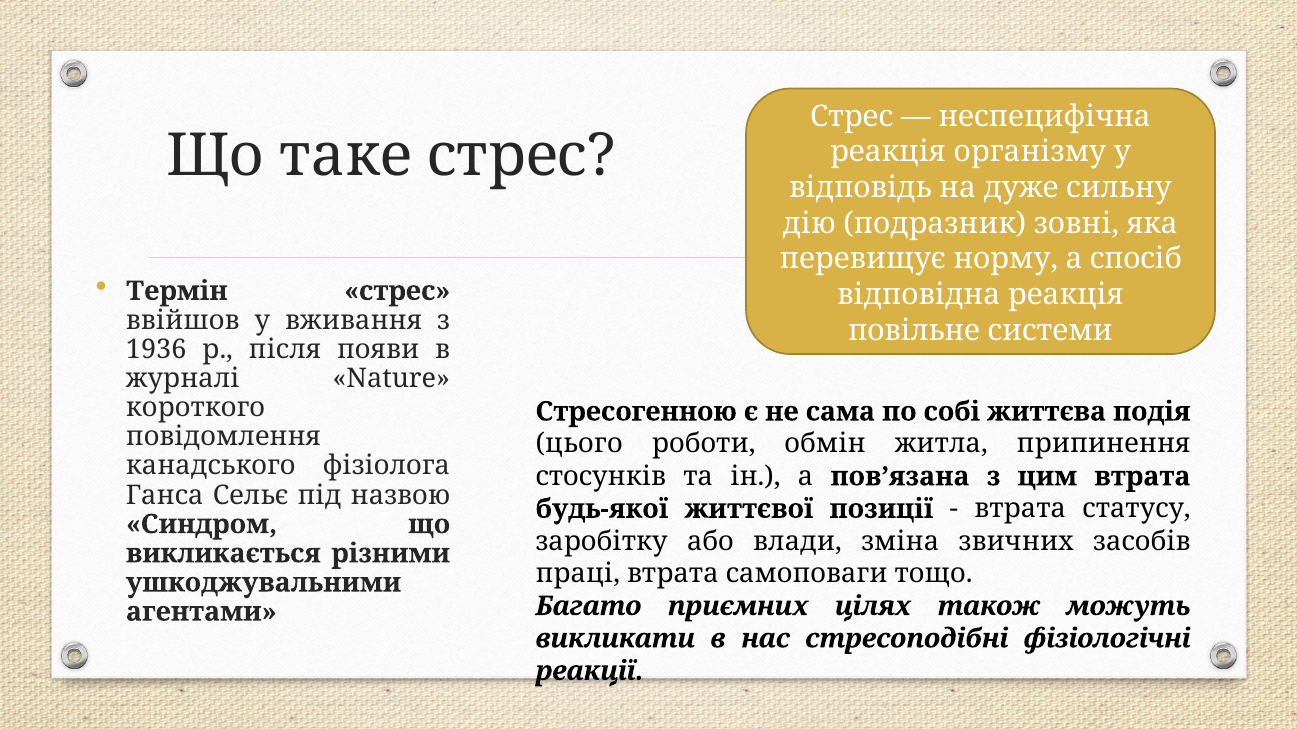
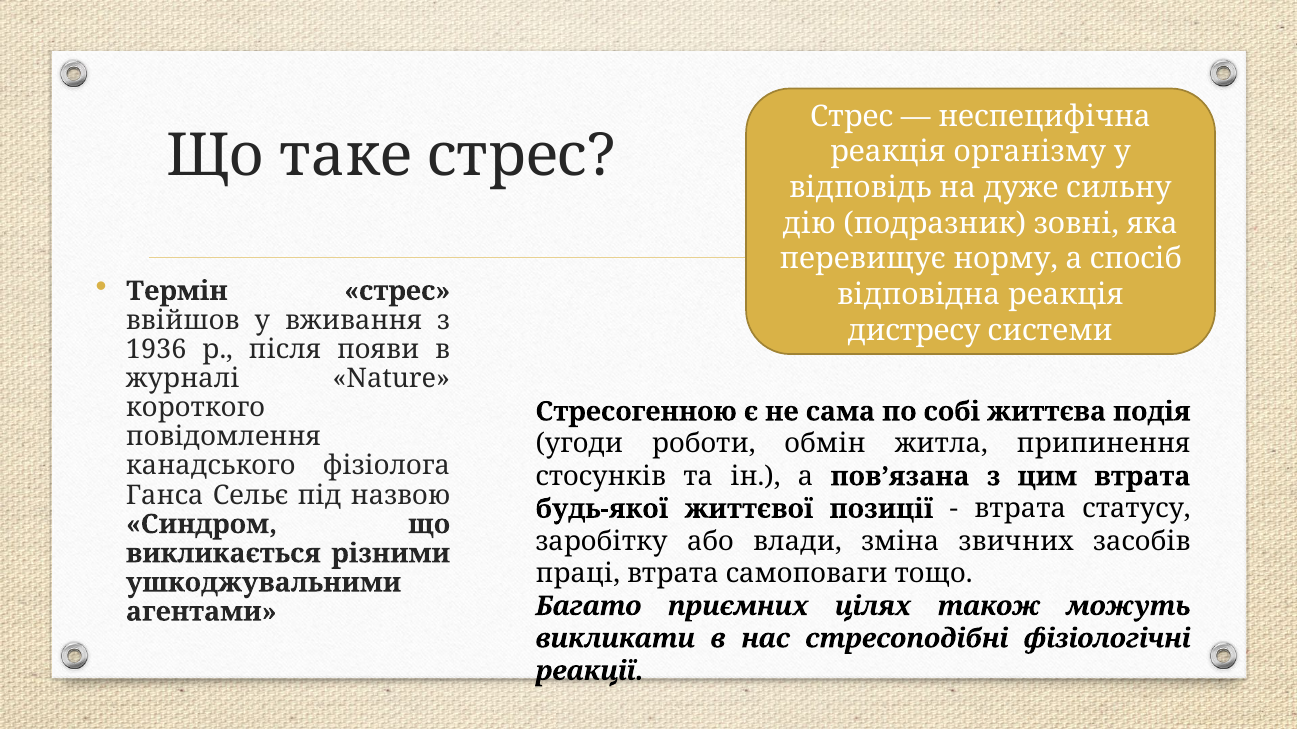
повільне: повільне -> дистресу
цього: цього -> угоди
